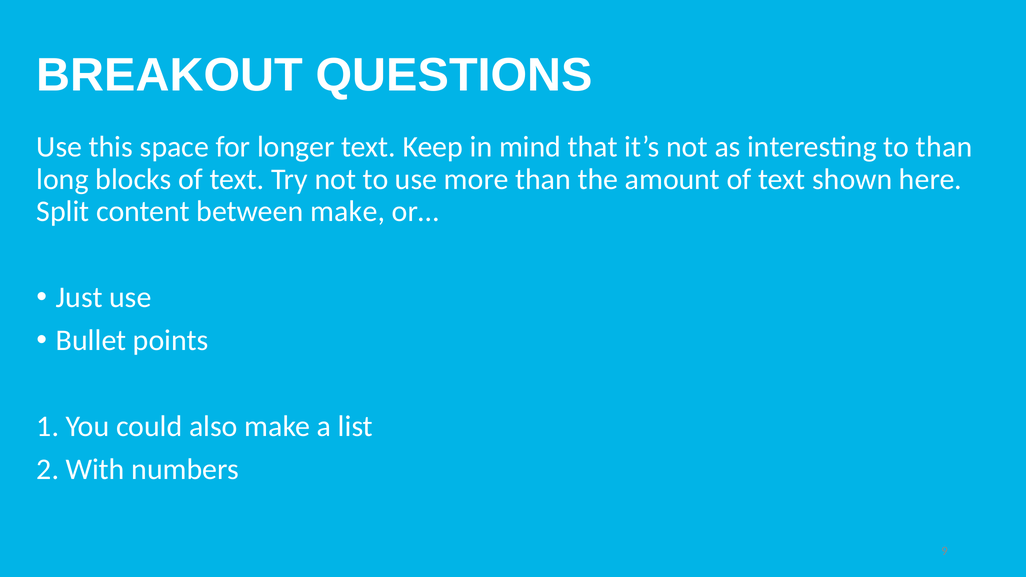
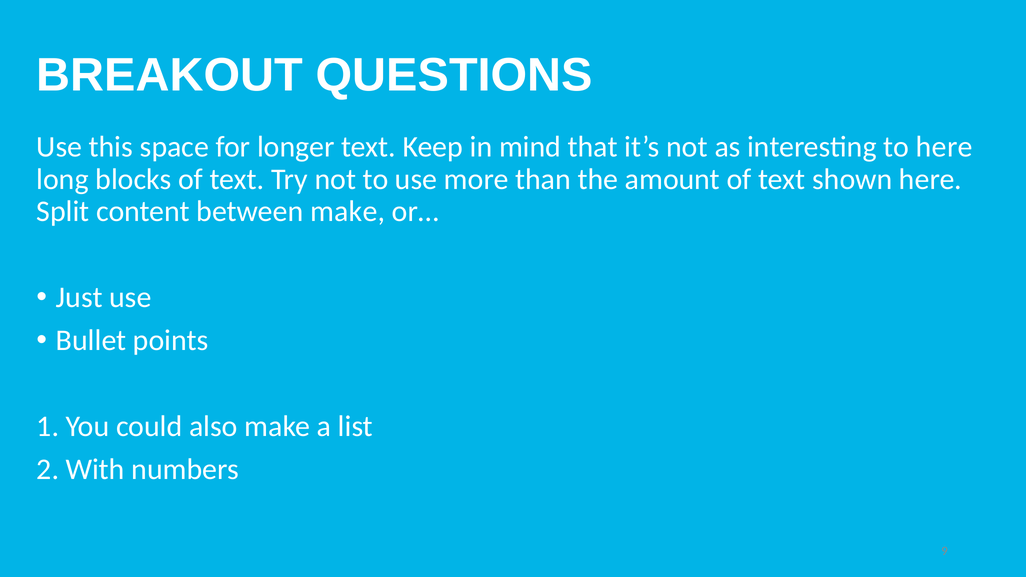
to than: than -> here
